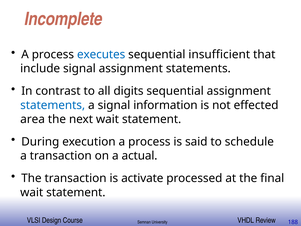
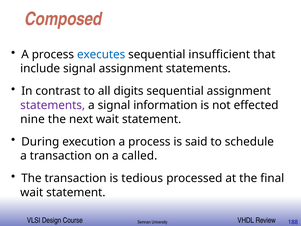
Incomplete: Incomplete -> Composed
statements at (53, 105) colour: blue -> purple
area: area -> nine
actual: actual -> called
activate: activate -> tedious
